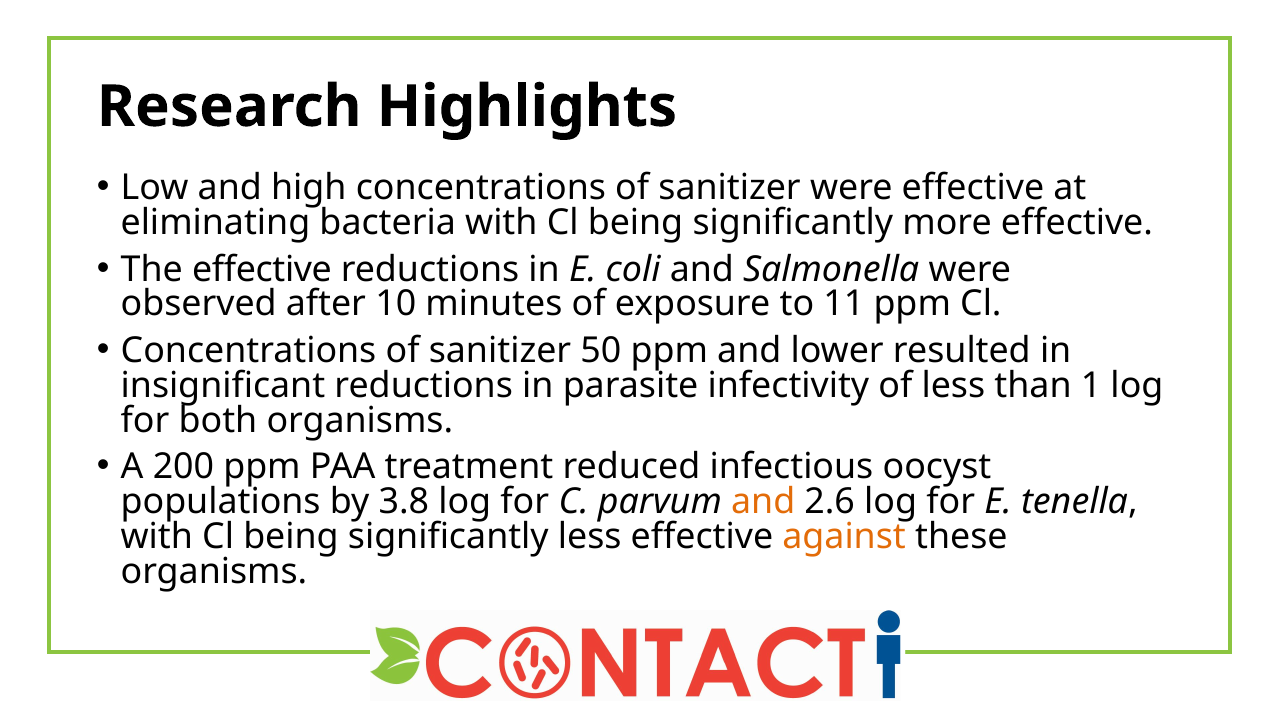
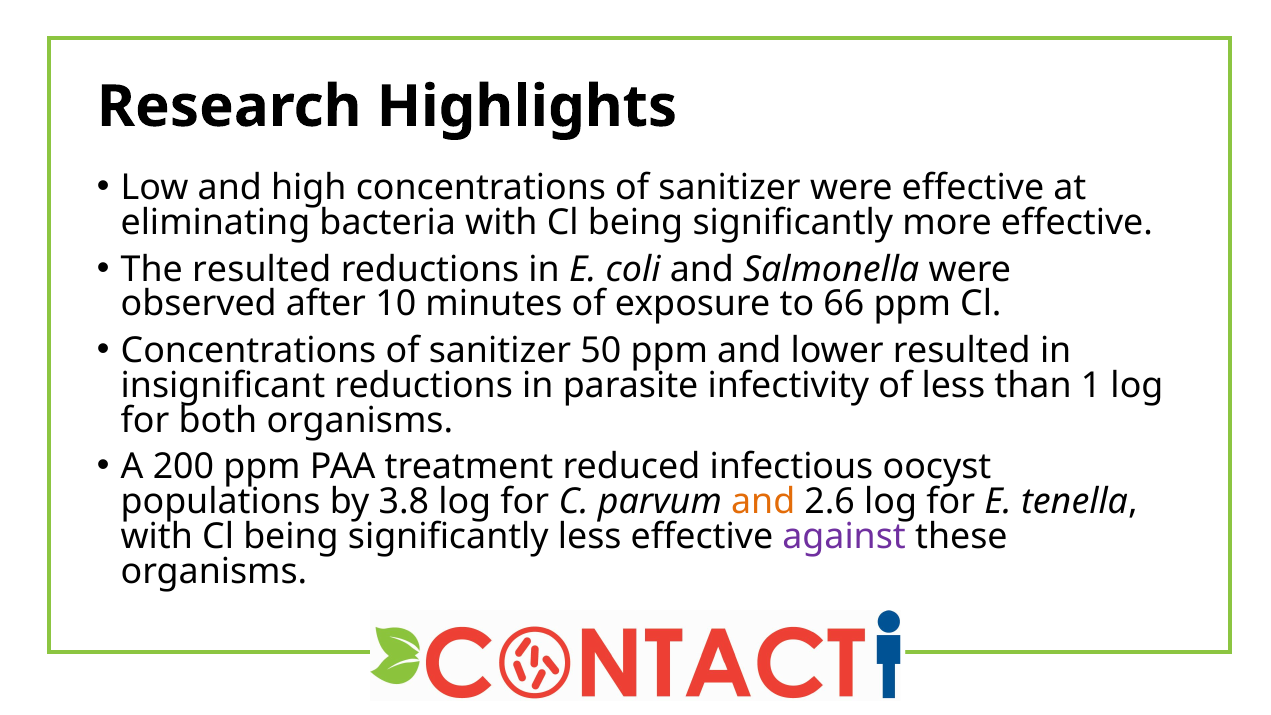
The effective: effective -> resulted
11: 11 -> 66
against colour: orange -> purple
